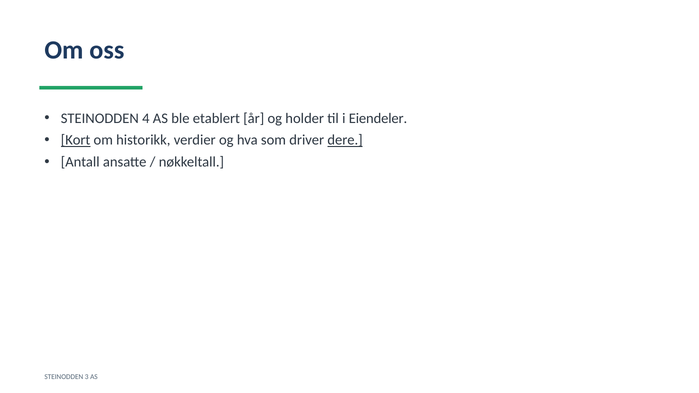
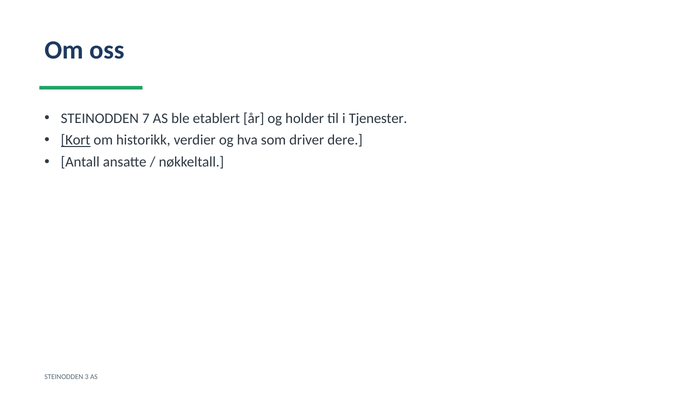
4: 4 -> 7
Eiendeler: Eiendeler -> Tjenester
dere underline: present -> none
